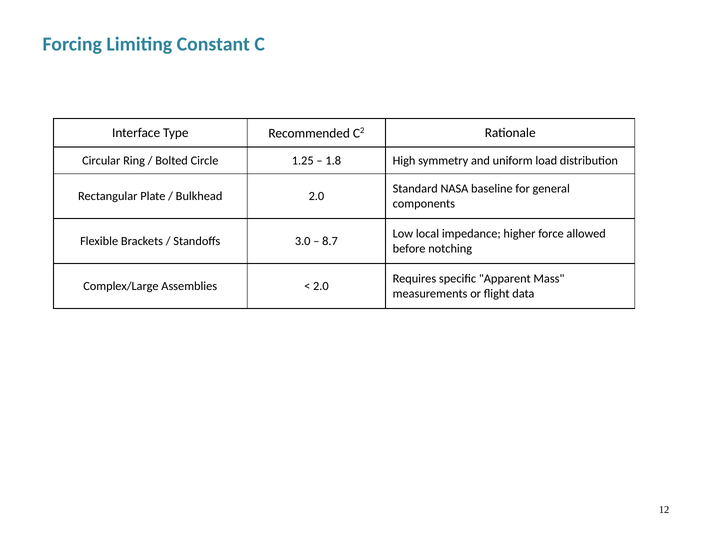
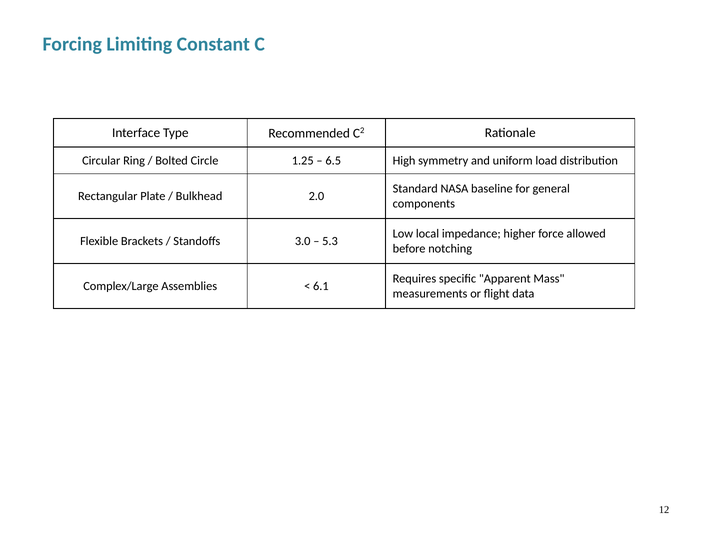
1.8: 1.8 -> 6.5
8.7: 8.7 -> 5.3
2.0 at (321, 286): 2.0 -> 6.1
